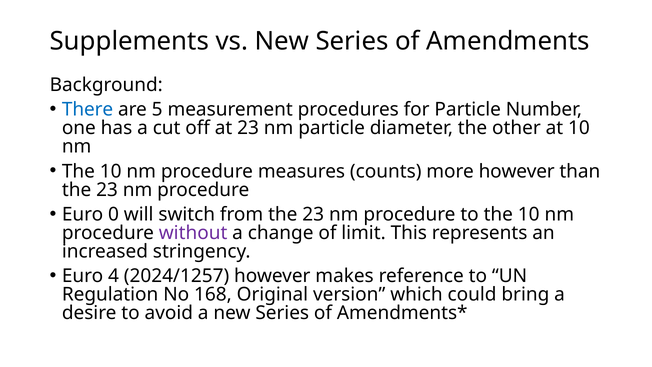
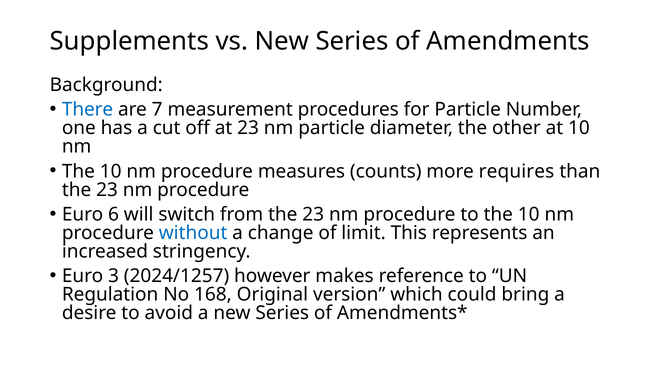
5: 5 -> 7
more however: however -> requires
0: 0 -> 6
without colour: purple -> blue
4: 4 -> 3
